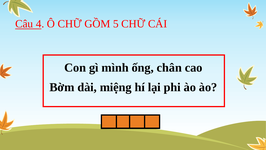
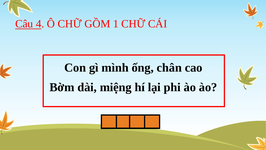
5: 5 -> 1
